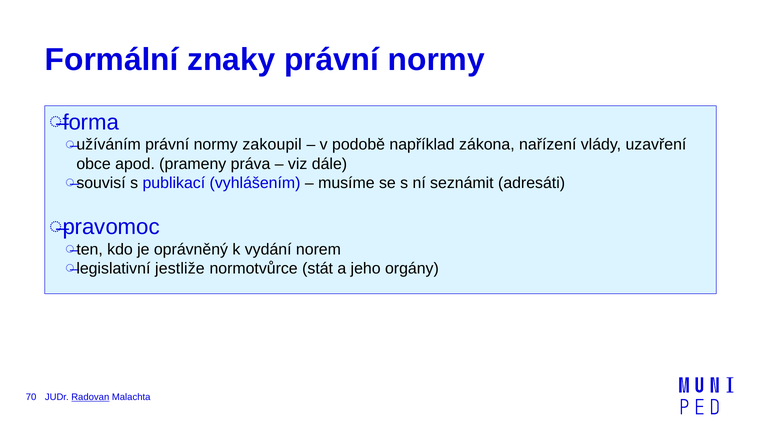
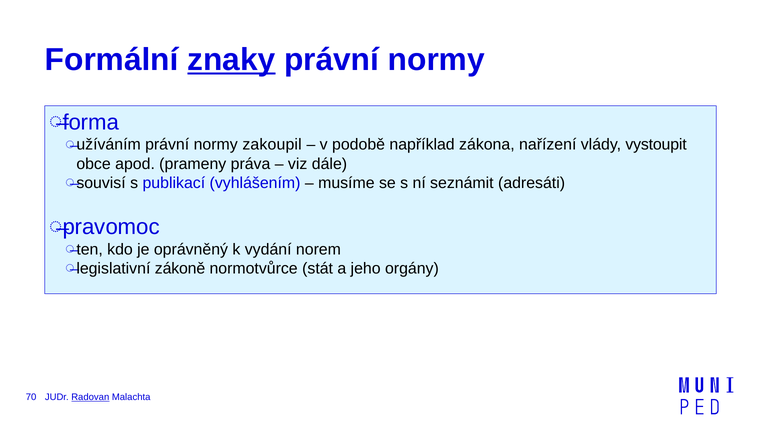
znaky underline: none -> present
uzavření: uzavření -> vystoupit
jestliže: jestliže -> zákoně
